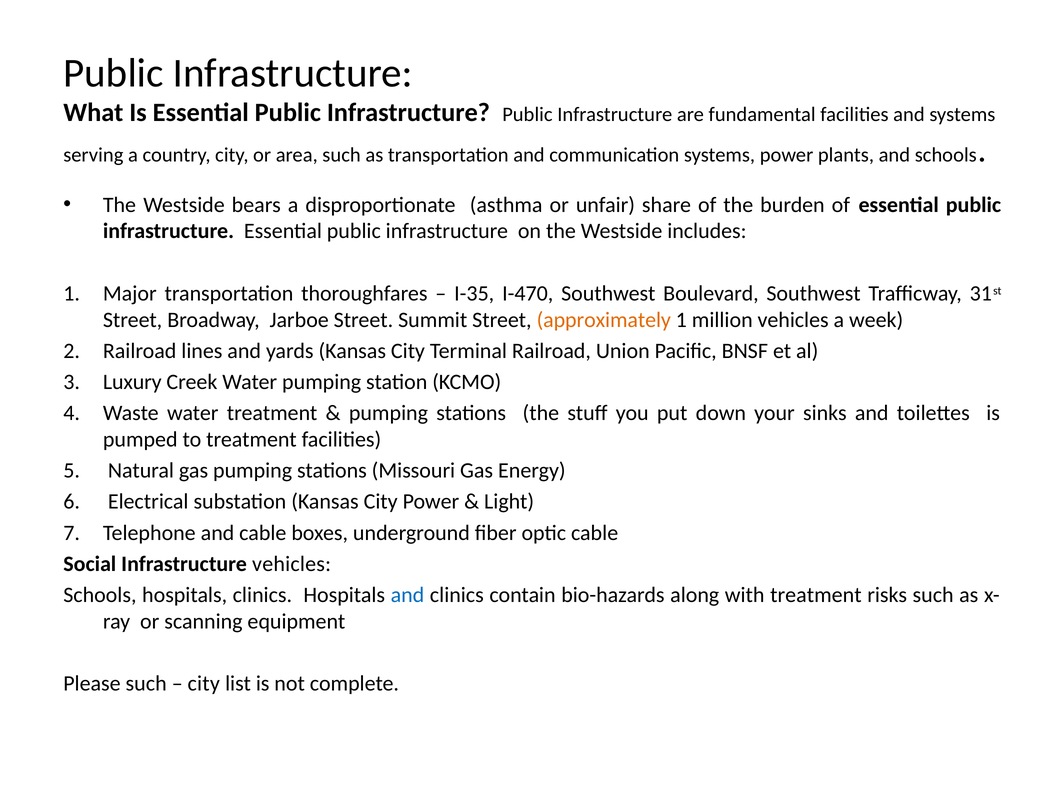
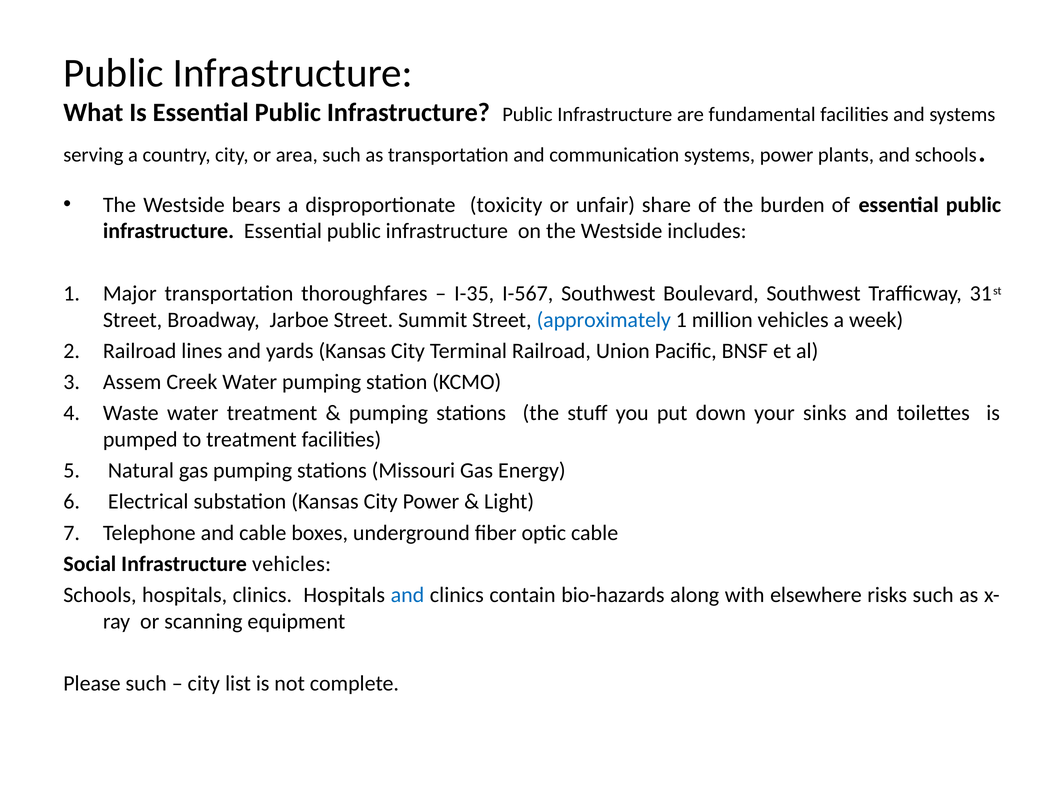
asthma: asthma -> toxicity
I-470: I-470 -> I-567
approximately colour: orange -> blue
Luxury: Luxury -> Assem
with treatment: treatment -> elsewhere
